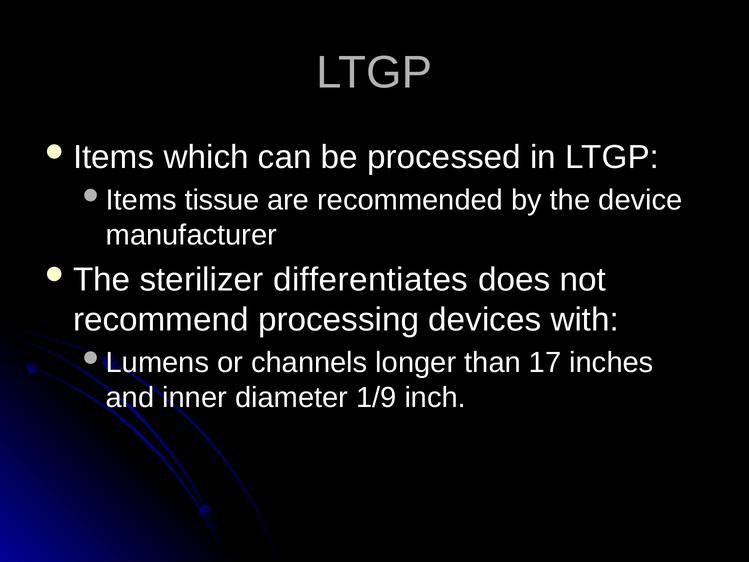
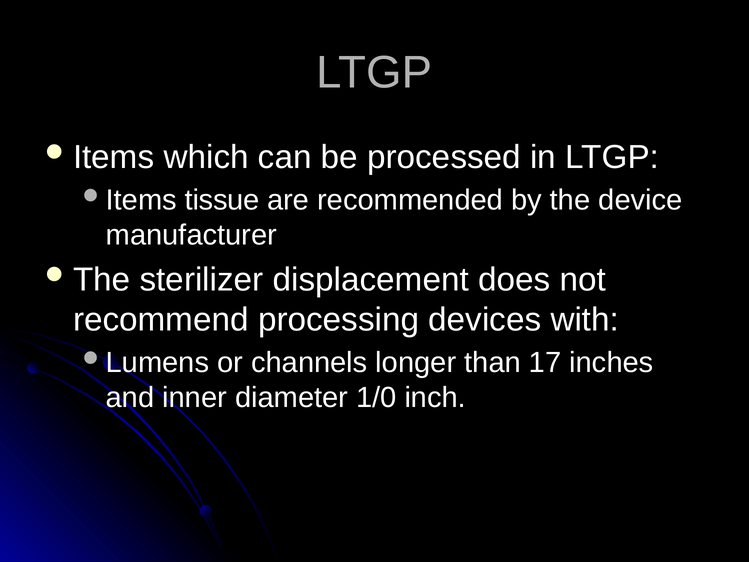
differentiates: differentiates -> displacement
1/9: 1/9 -> 1/0
